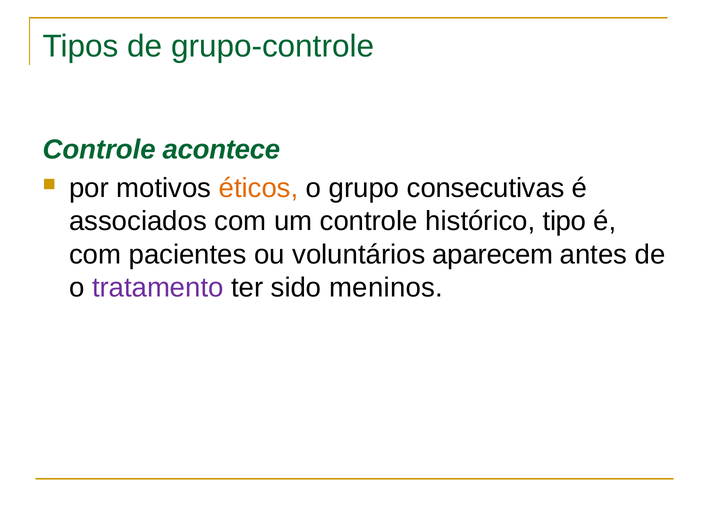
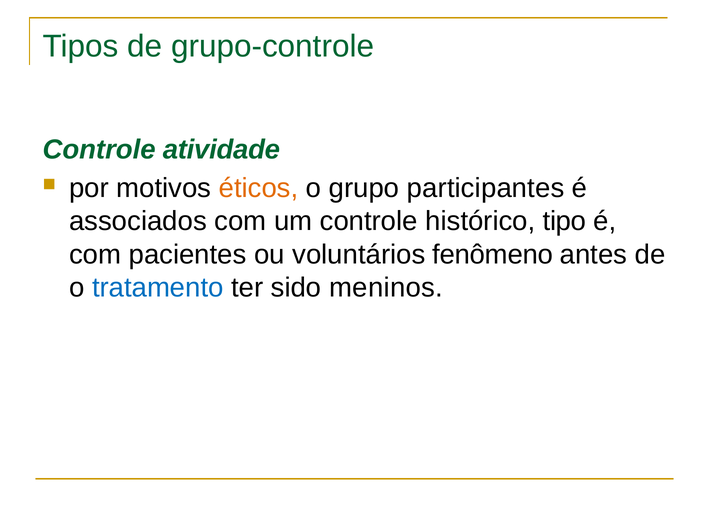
acontece: acontece -> atividade
consecutivas: consecutivas -> participantes
aparecem: aparecem -> fenômeno
tratamento colour: purple -> blue
